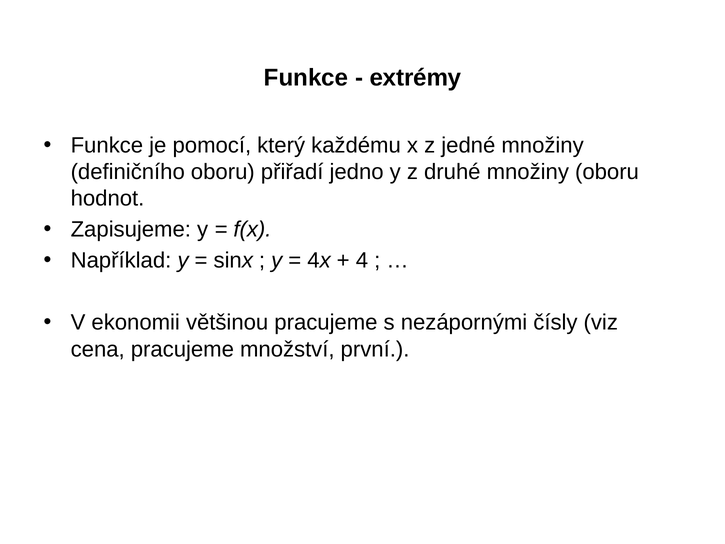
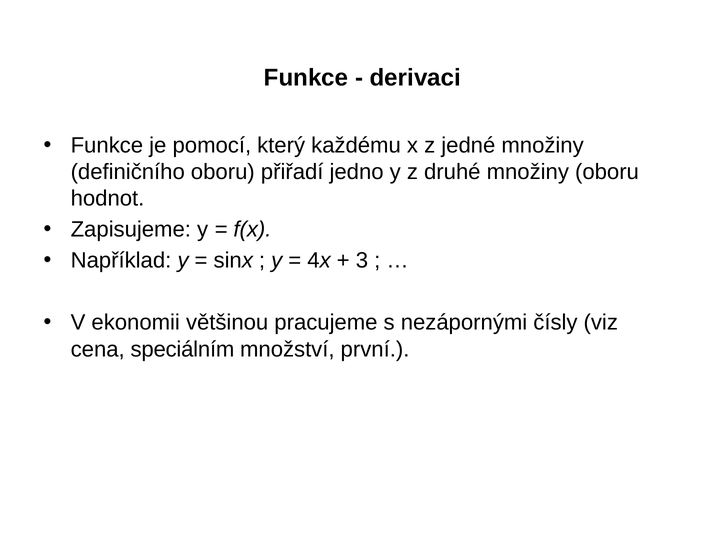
extrémy: extrémy -> derivaci
4: 4 -> 3
cena pracujeme: pracujeme -> speciálním
